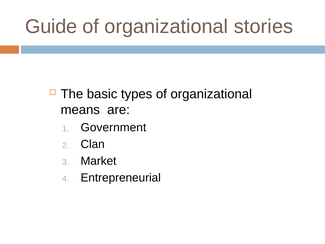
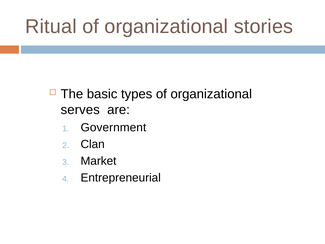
Guide: Guide -> Ritual
means: means -> serves
